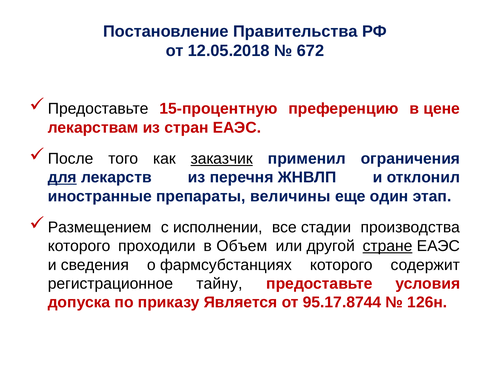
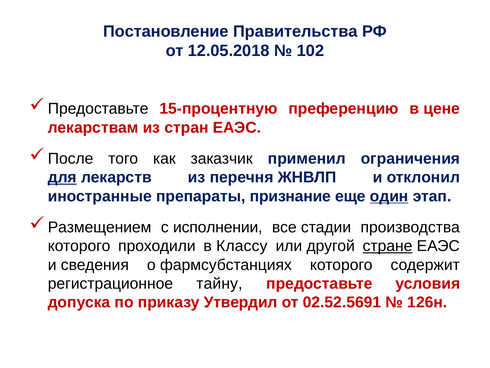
672: 672 -> 102
заказчик underline: present -> none
величины: величины -> признание
один underline: none -> present
Объем: Объем -> Классу
Является: Является -> Утвердил
95.17.8744: 95.17.8744 -> 02.52.5691
